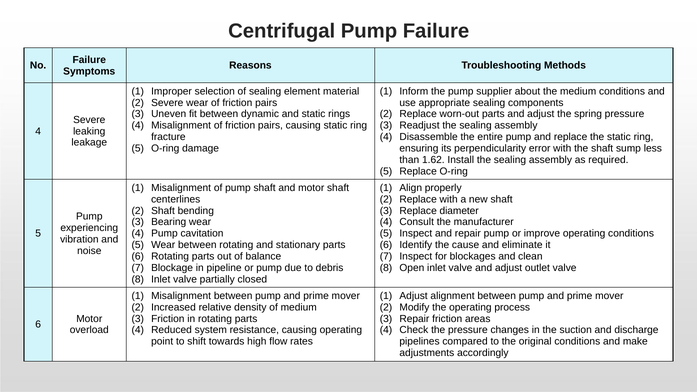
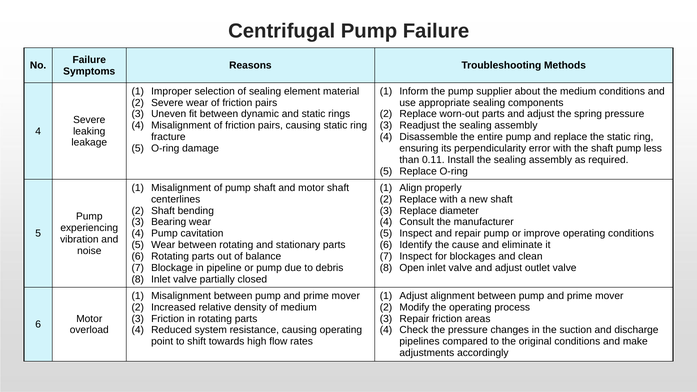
shaft sump: sump -> pump
1.62: 1.62 -> 0.11
